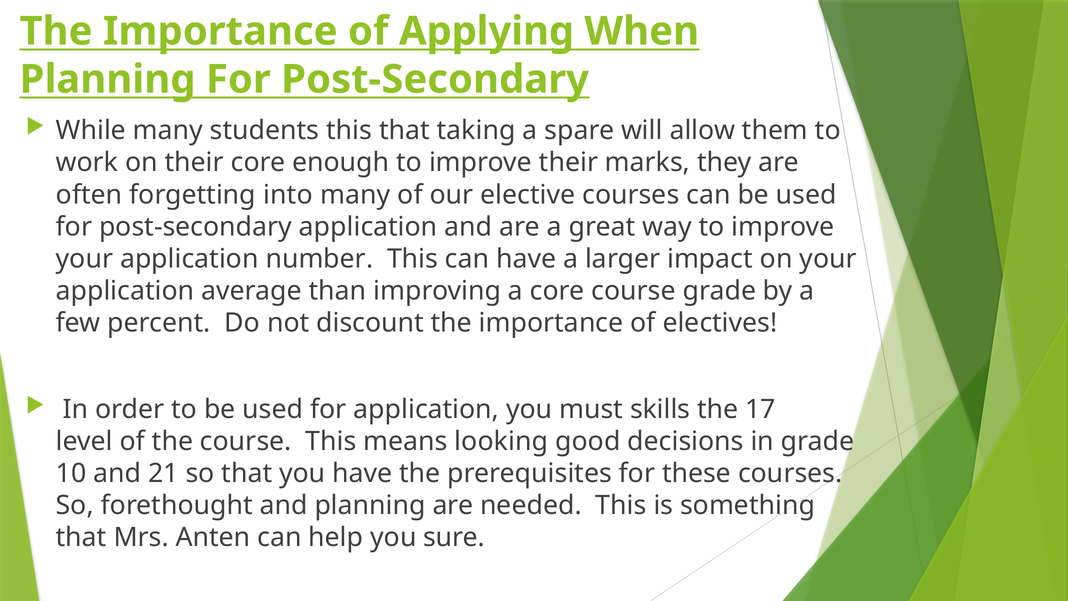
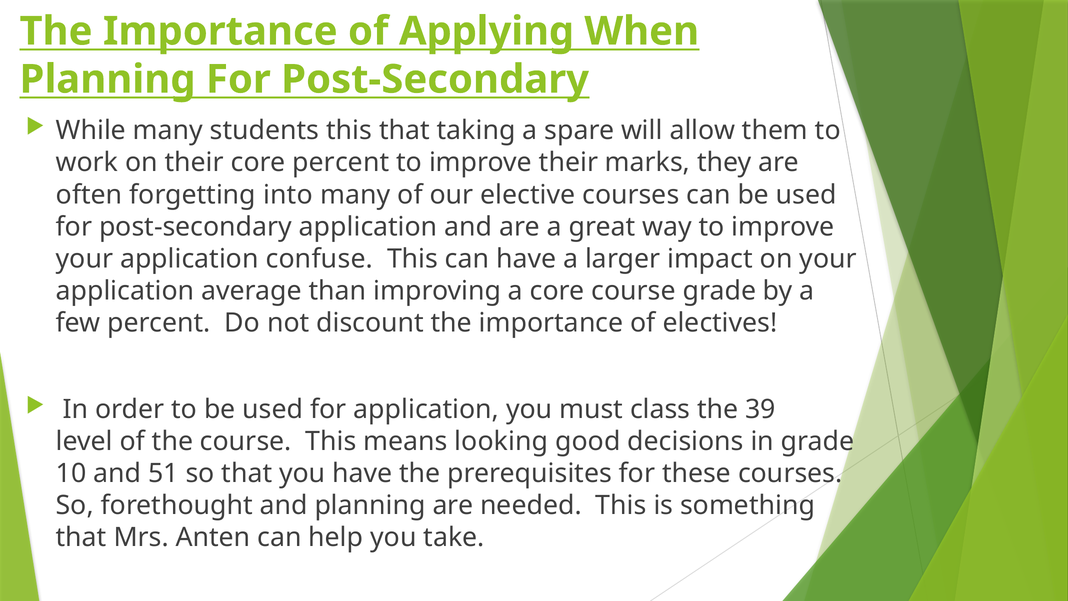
core enough: enough -> percent
number: number -> confuse
skills: skills -> class
17: 17 -> 39
21: 21 -> 51
sure: sure -> take
